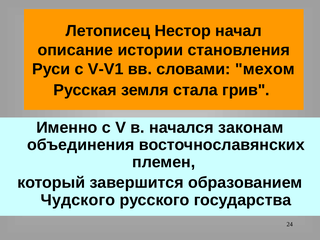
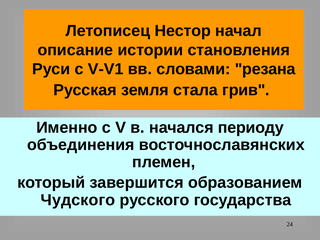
мехом: мехом -> резана
законам: законам -> периоду
